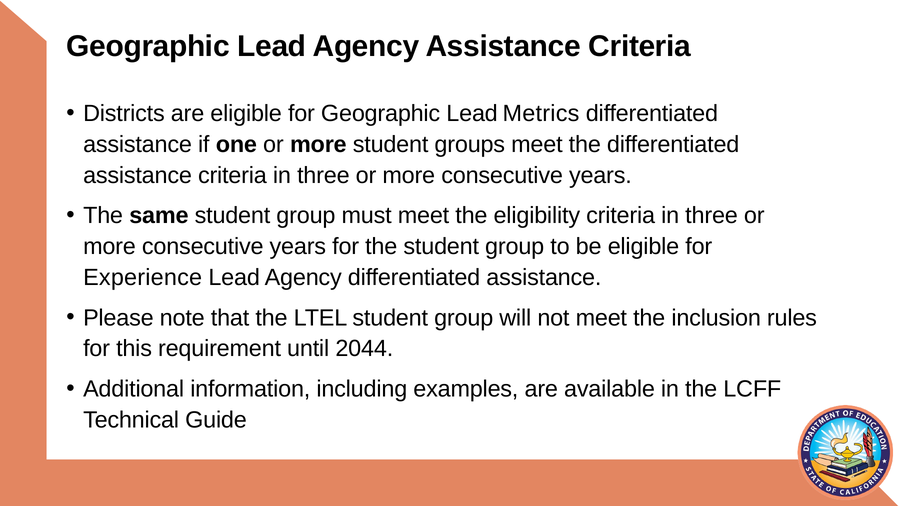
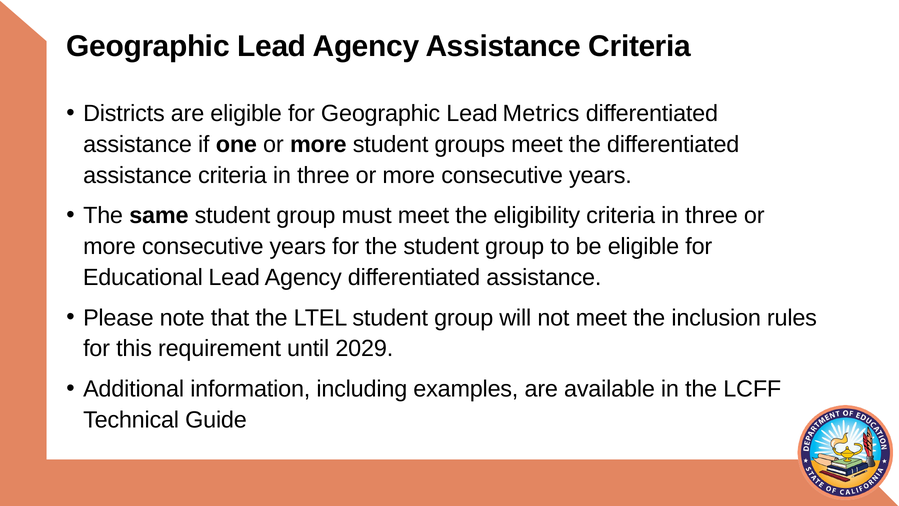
Experience: Experience -> Educational
2044: 2044 -> 2029
